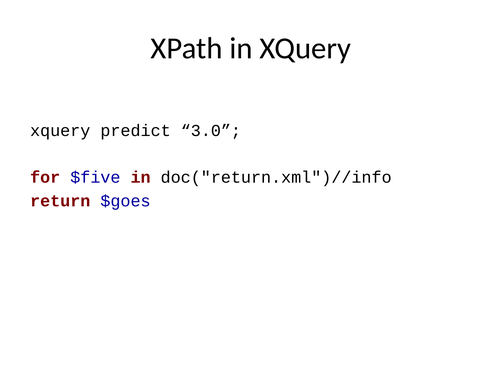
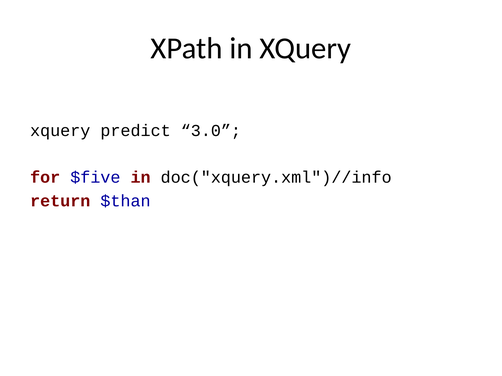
doc("return.xml")//info: doc("return.xml")//info -> doc("xquery.xml")//info
$goes: $goes -> $than
